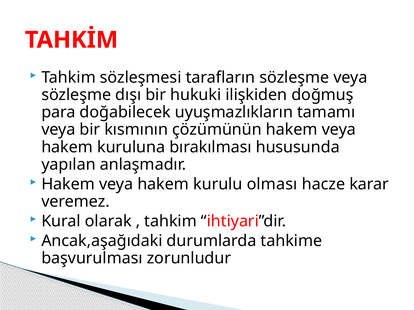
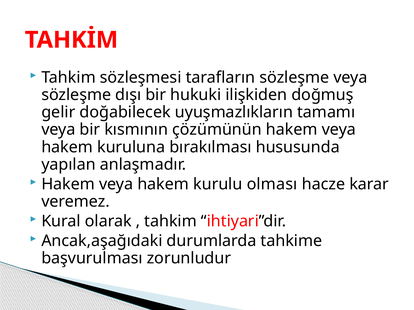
para: para -> gelir
